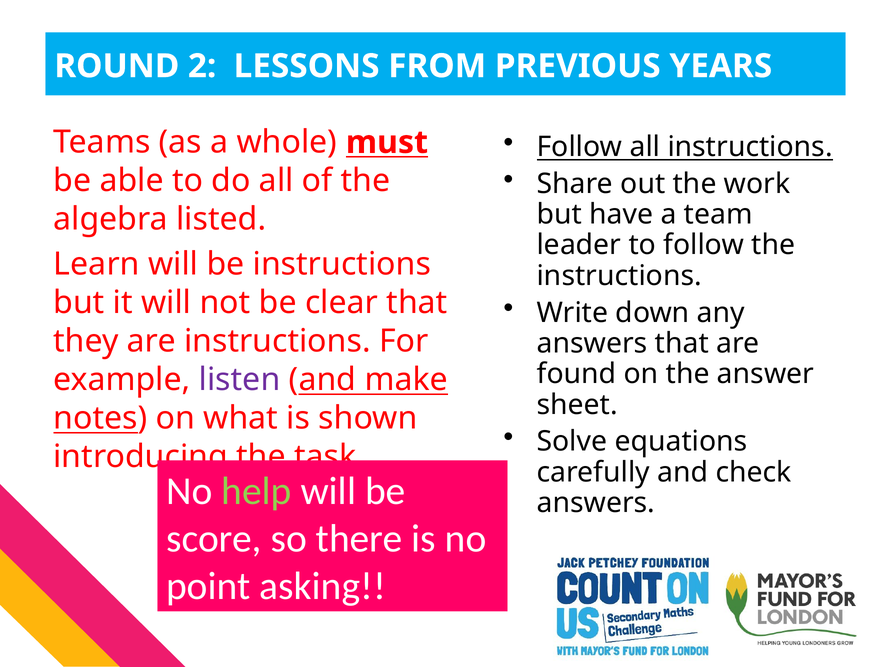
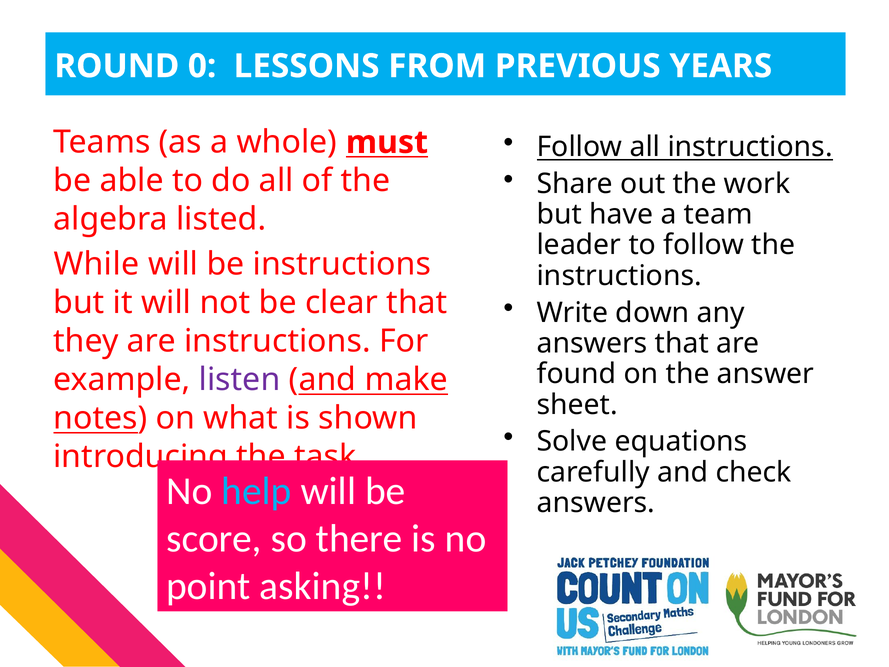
2: 2 -> 0
Learn: Learn -> While
help colour: light green -> light blue
